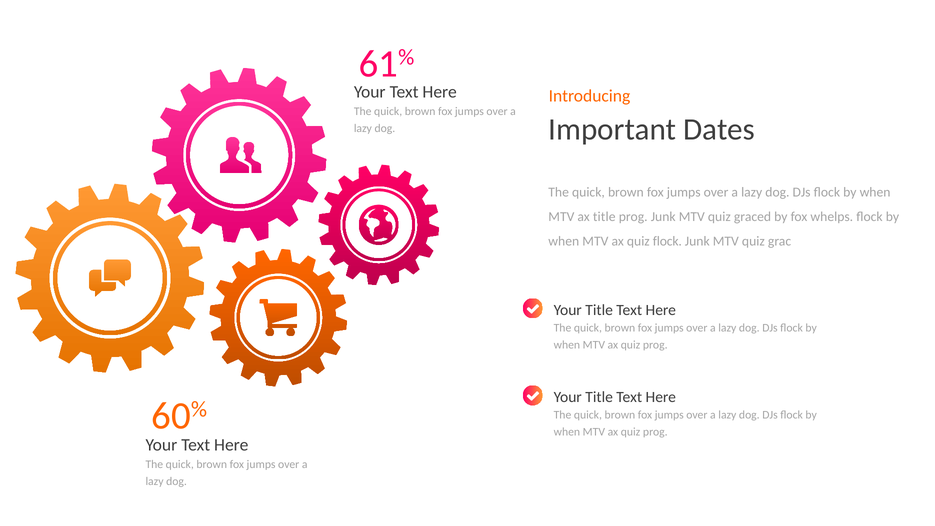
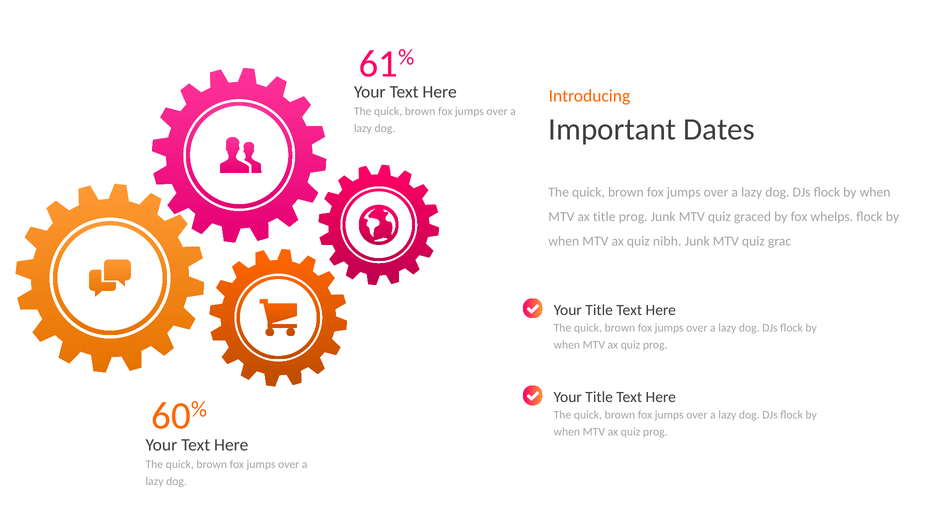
quiz flock: flock -> nibh
